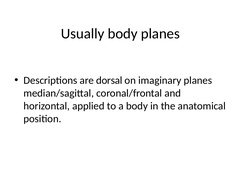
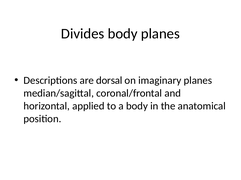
Usually: Usually -> Divides
